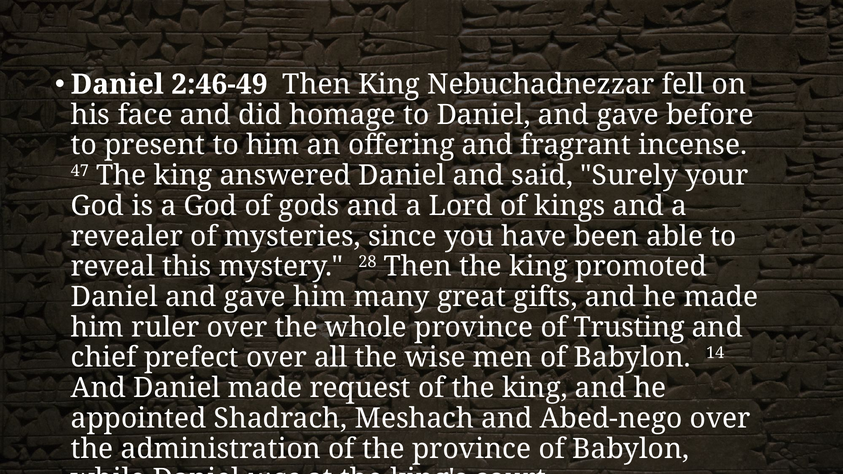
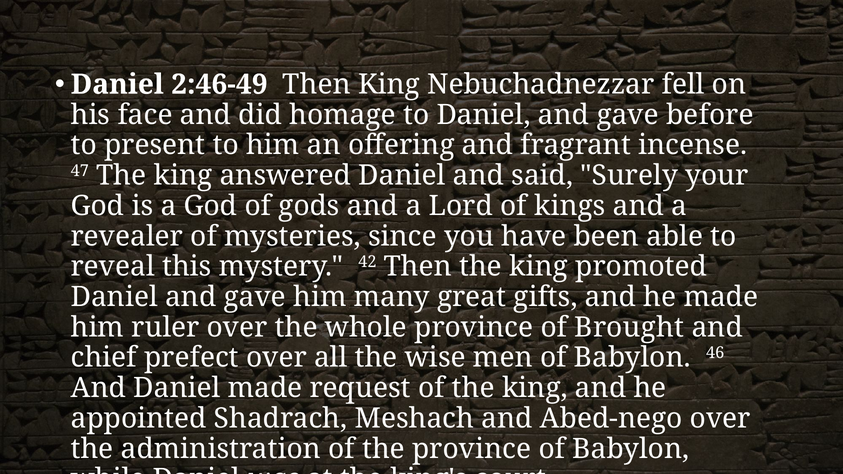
28: 28 -> 42
Trusting: Trusting -> Brought
14: 14 -> 46
